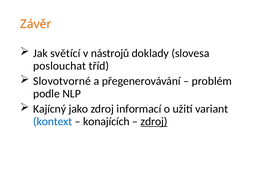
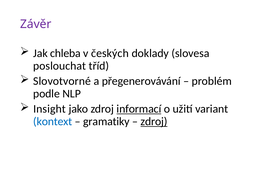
Závěr colour: orange -> purple
světící: světící -> chleba
nástrojů: nástrojů -> českých
Kajícný: Kajícný -> Insight
informací underline: none -> present
konajících: konajících -> gramatiky
